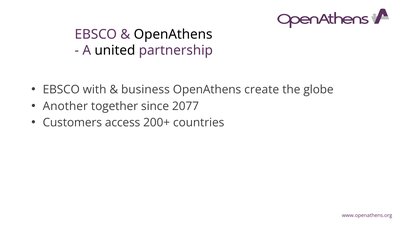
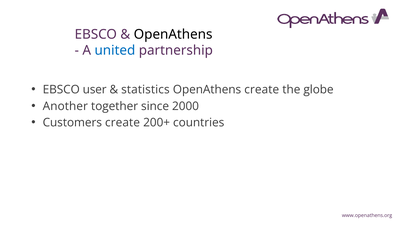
united colour: black -> blue
with: with -> user
business: business -> statistics
2077: 2077 -> 2000
Customers access: access -> create
